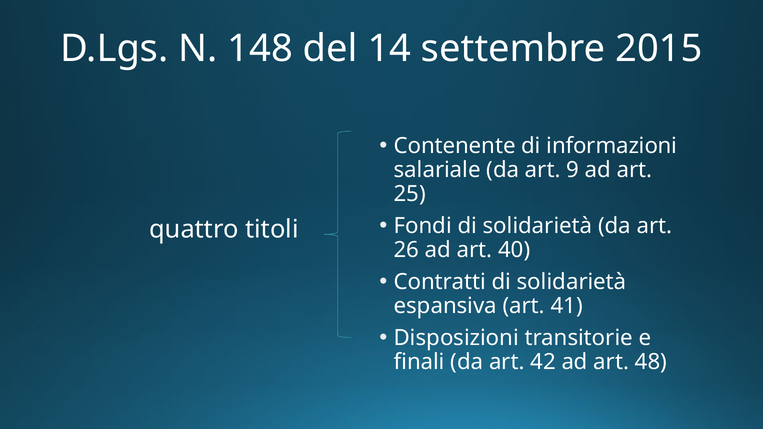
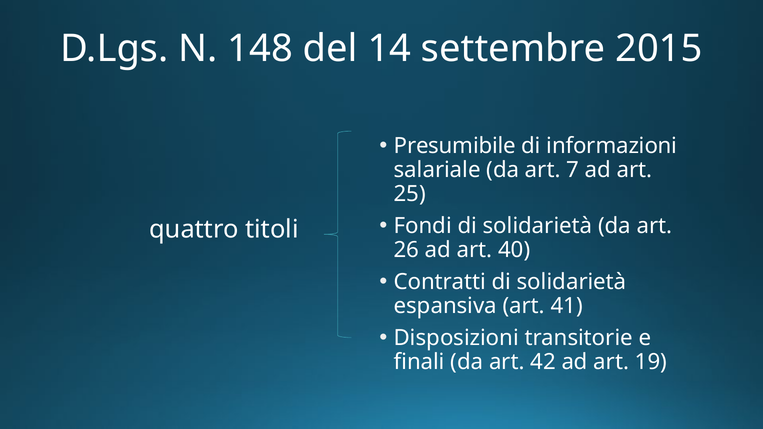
Contenente: Contenente -> Presumibile
9: 9 -> 7
48: 48 -> 19
